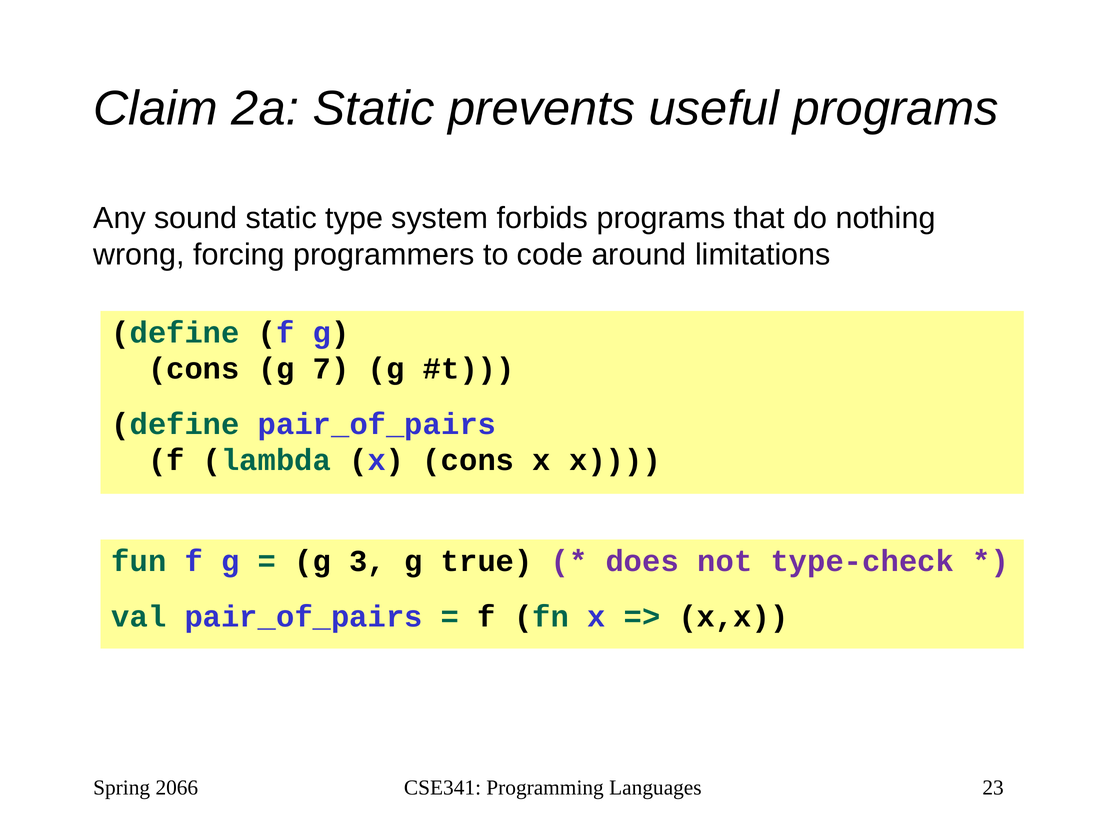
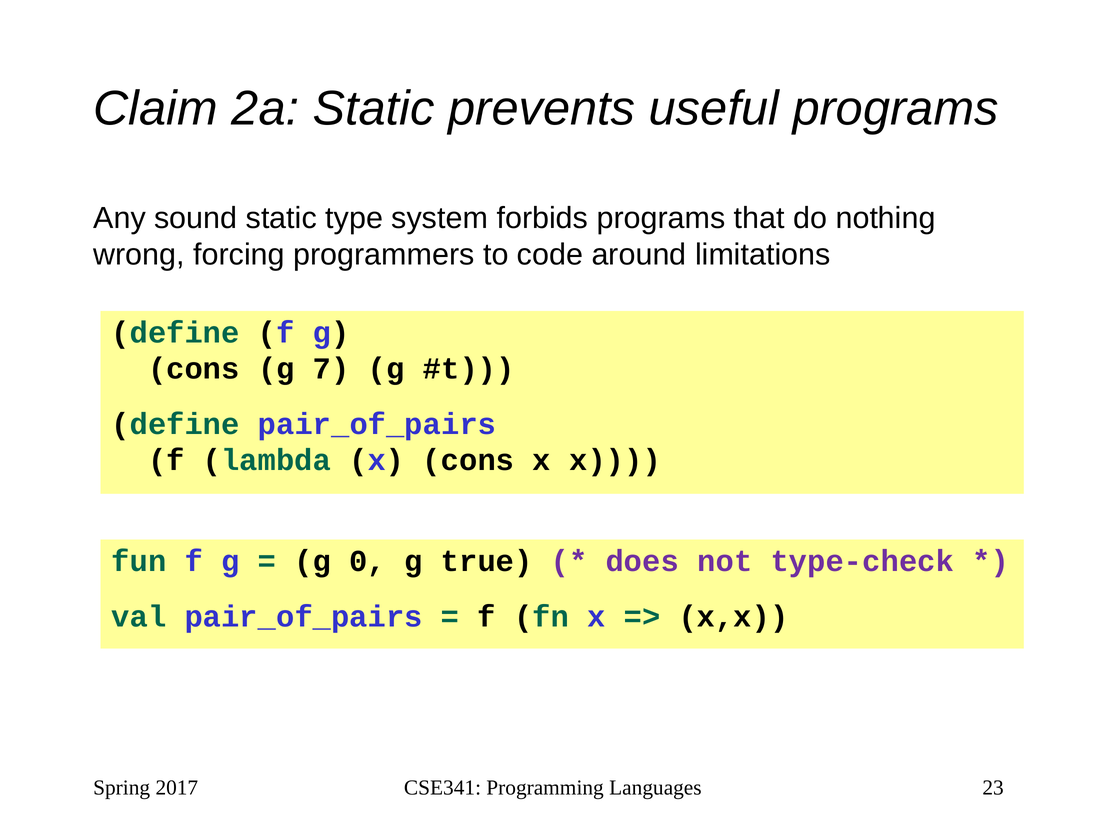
3: 3 -> 0
2066: 2066 -> 2017
